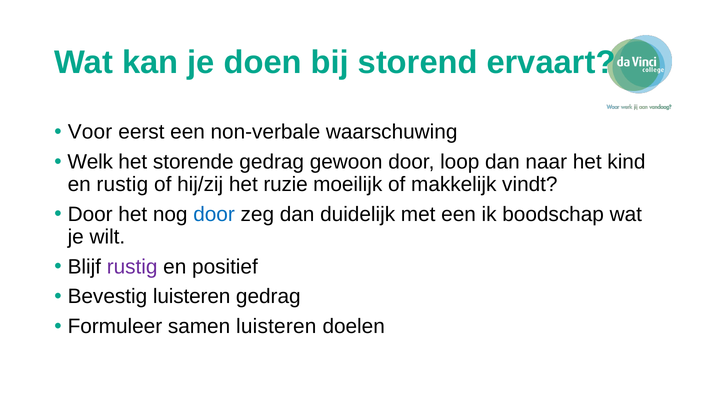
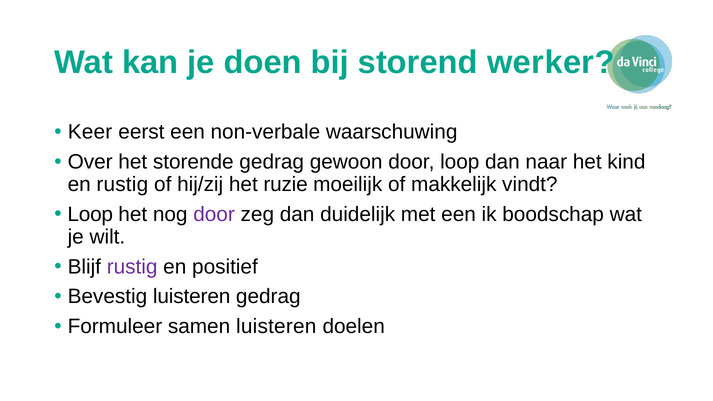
ervaart: ervaart -> werker
Voor: Voor -> Keer
Welk: Welk -> Over
Door at (90, 214): Door -> Loop
door at (214, 214) colour: blue -> purple
